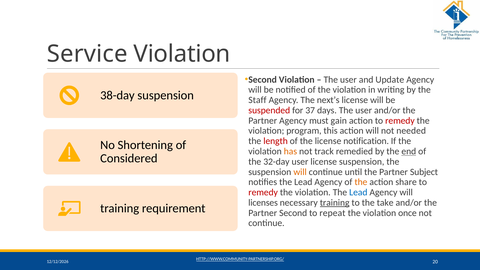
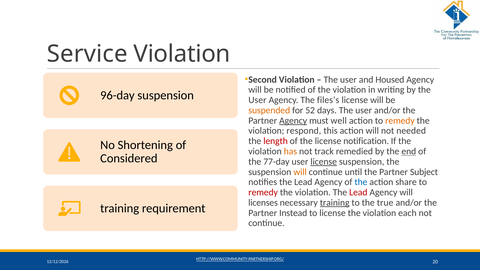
Update: Update -> Housed
38-day: 38-day -> 96-day
Staff at (257, 100): Staff -> User
next’s: next’s -> files’s
suspended colour: red -> orange
37: 37 -> 52
Agency at (293, 121) underline: none -> present
gain: gain -> well
remedy at (400, 121) colour: red -> orange
program: program -> respond
32-day: 32-day -> 77-day
license at (324, 162) underline: none -> present
the at (361, 182) colour: orange -> blue
Lead at (358, 192) colour: blue -> red
take: take -> true
Partner Second: Second -> Instead
to repeat: repeat -> license
once: once -> each
